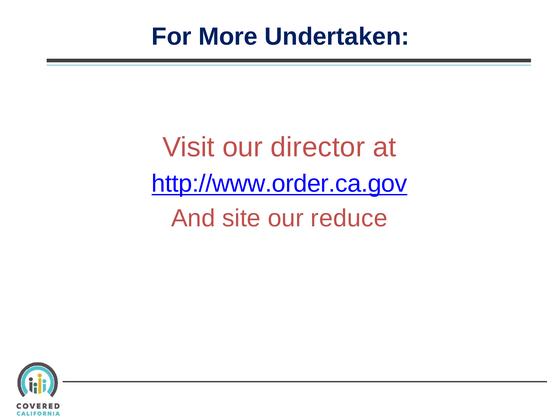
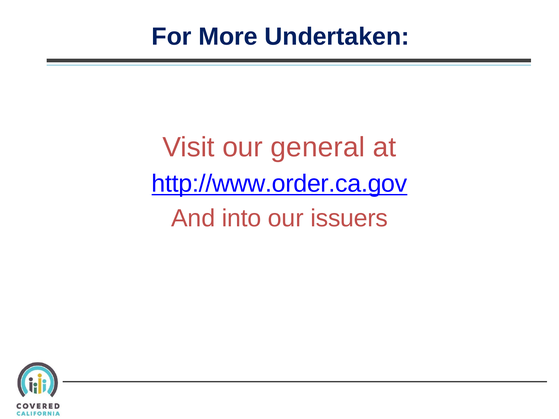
director: director -> general
site: site -> into
reduce: reduce -> issuers
